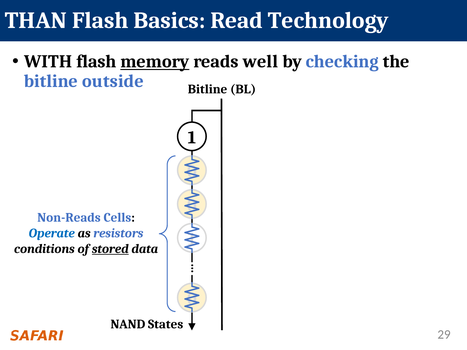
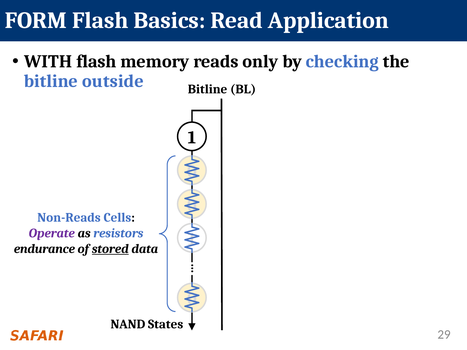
THAN: THAN -> FORM
Technology: Technology -> Application
memory underline: present -> none
well: well -> only
Operate colour: blue -> purple
conditions: conditions -> endurance
